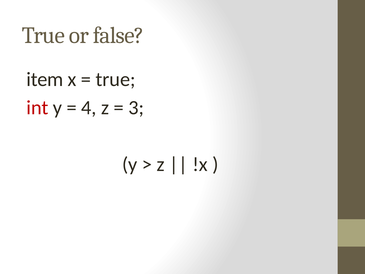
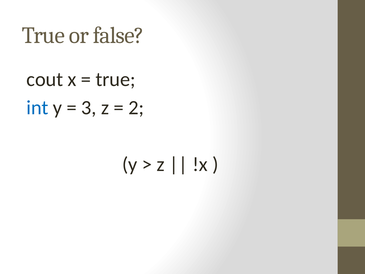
item: item -> cout
int colour: red -> blue
4: 4 -> 3
3: 3 -> 2
